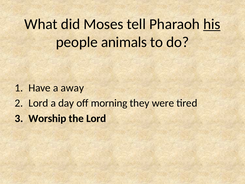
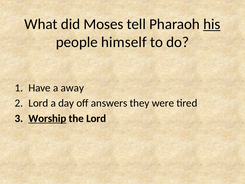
animals: animals -> himself
morning: morning -> answers
Worship underline: none -> present
